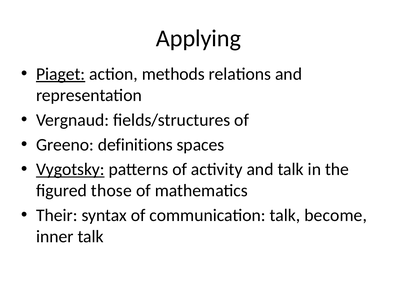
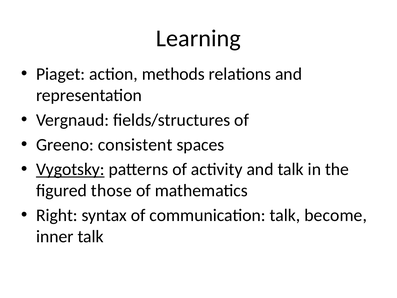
Applying: Applying -> Learning
Piaget underline: present -> none
definitions: definitions -> consistent
Their: Their -> Right
